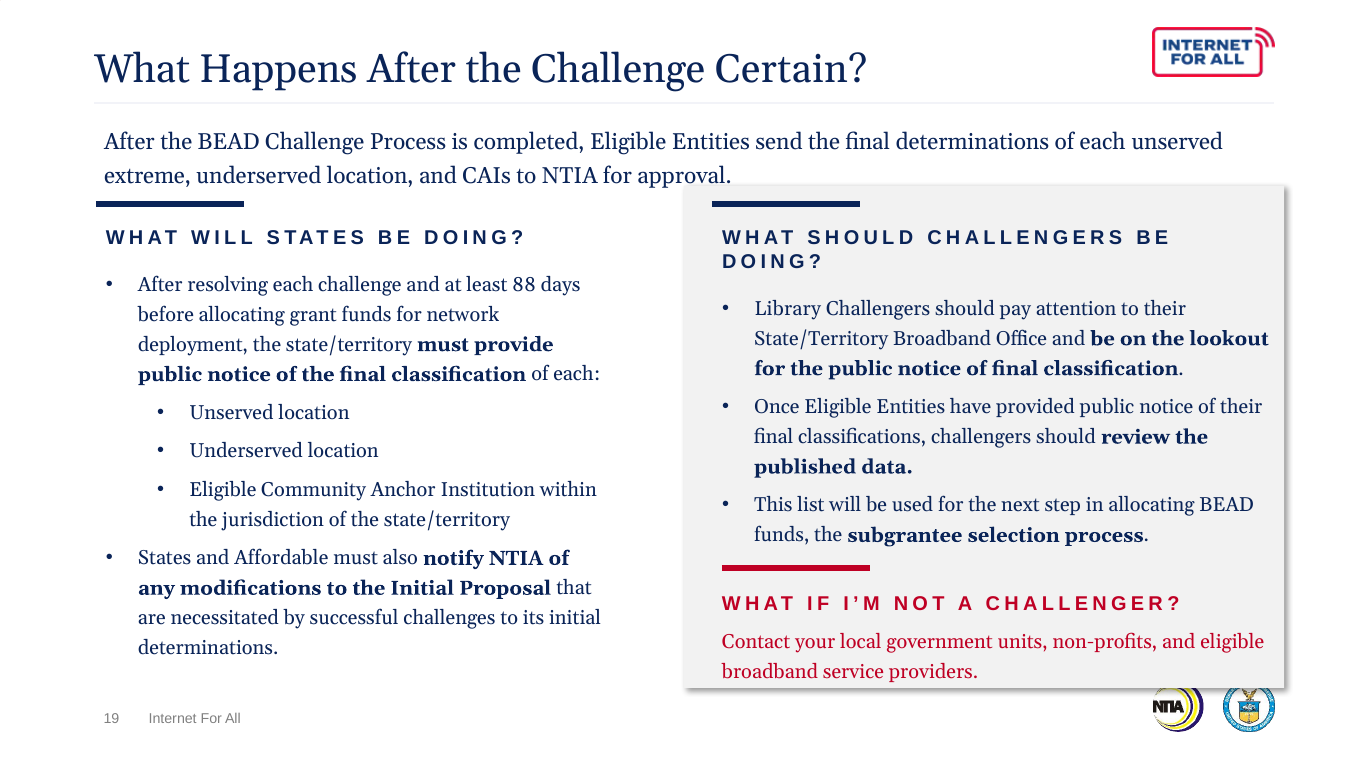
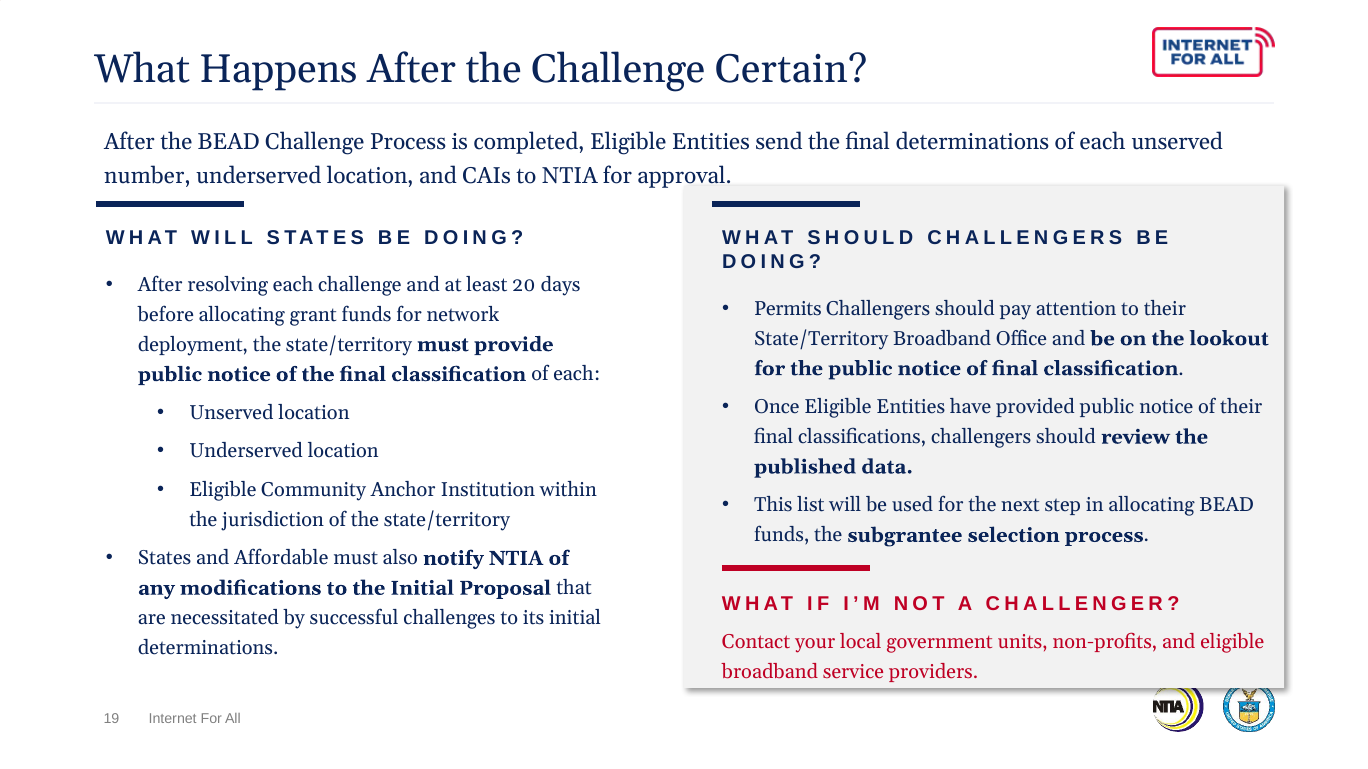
extreme: extreme -> number
88: 88 -> 20
Library: Library -> Permits
